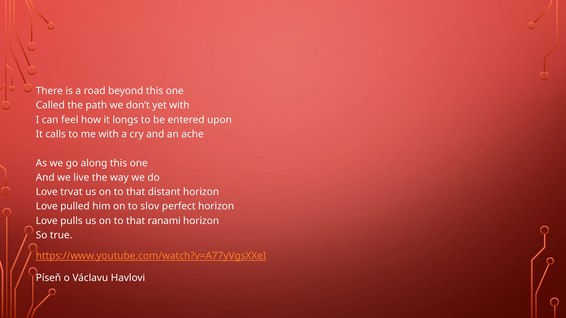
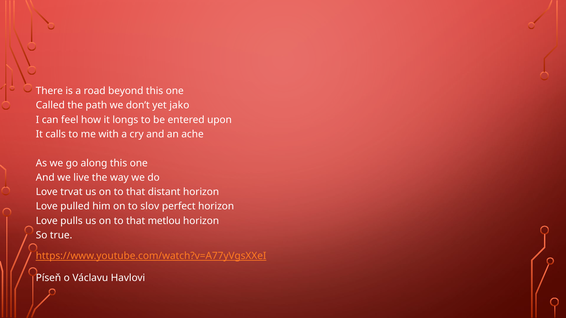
yet with: with -> jako
ranami: ranami -> metlou
